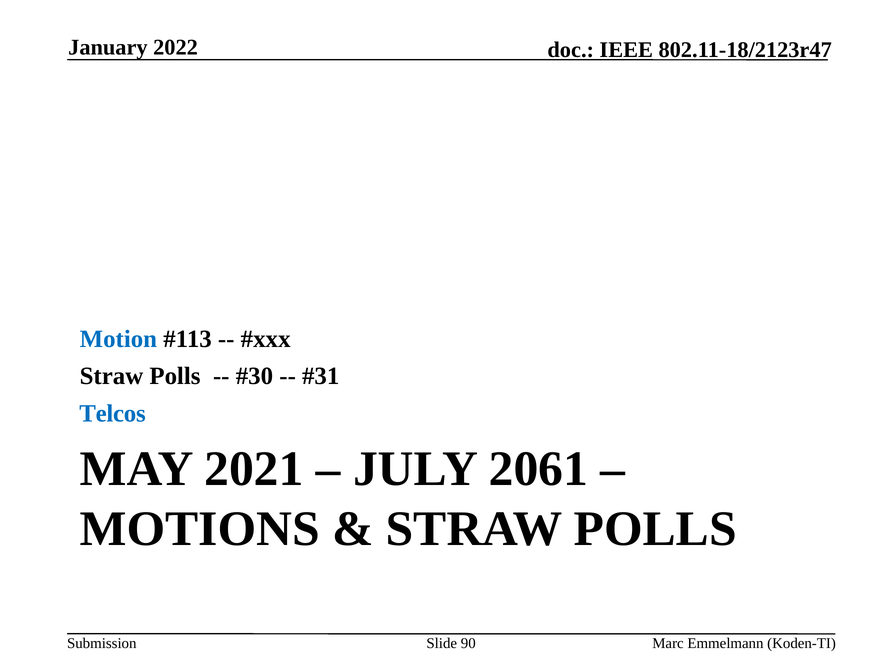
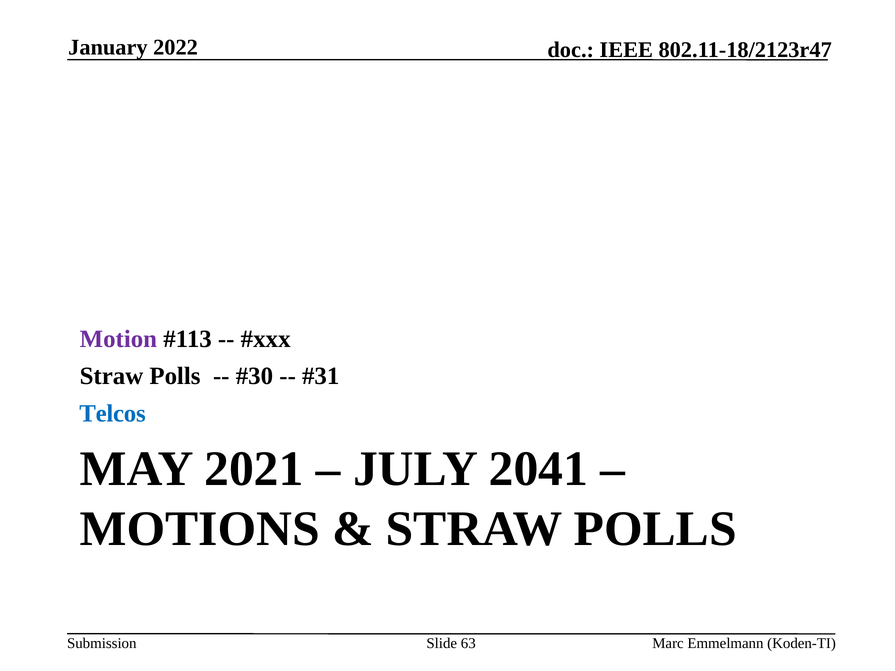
Motion colour: blue -> purple
2061: 2061 -> 2041
90: 90 -> 63
